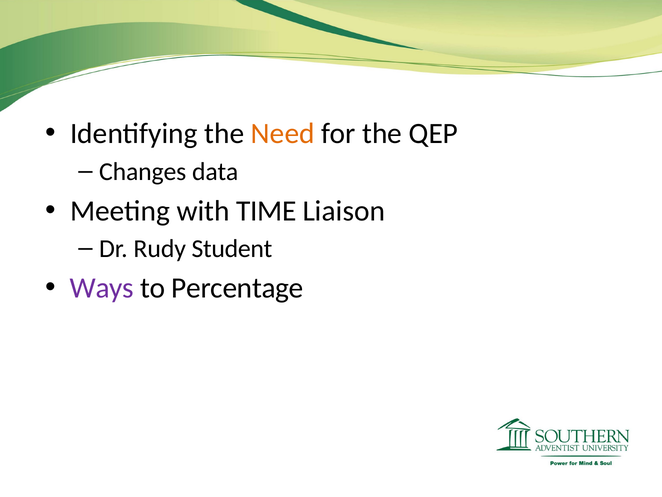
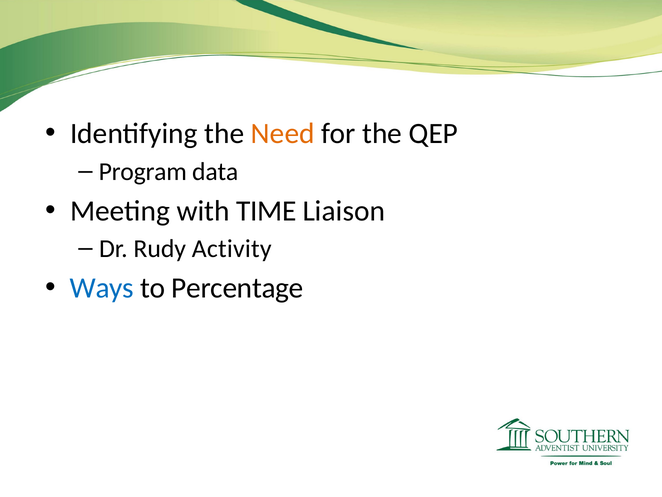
Changes: Changes -> Program
Student: Student -> Activity
Ways colour: purple -> blue
